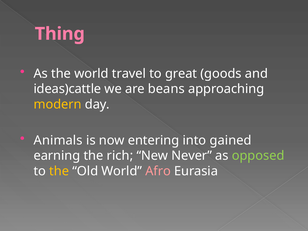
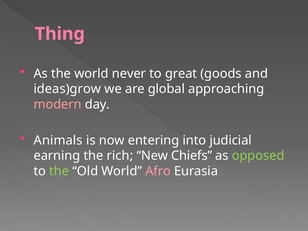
travel: travel -> never
ideas)cattle: ideas)cattle -> ideas)grow
beans: beans -> global
modern colour: yellow -> pink
gained: gained -> judicial
Never: Never -> Chiefs
the at (59, 171) colour: yellow -> light green
